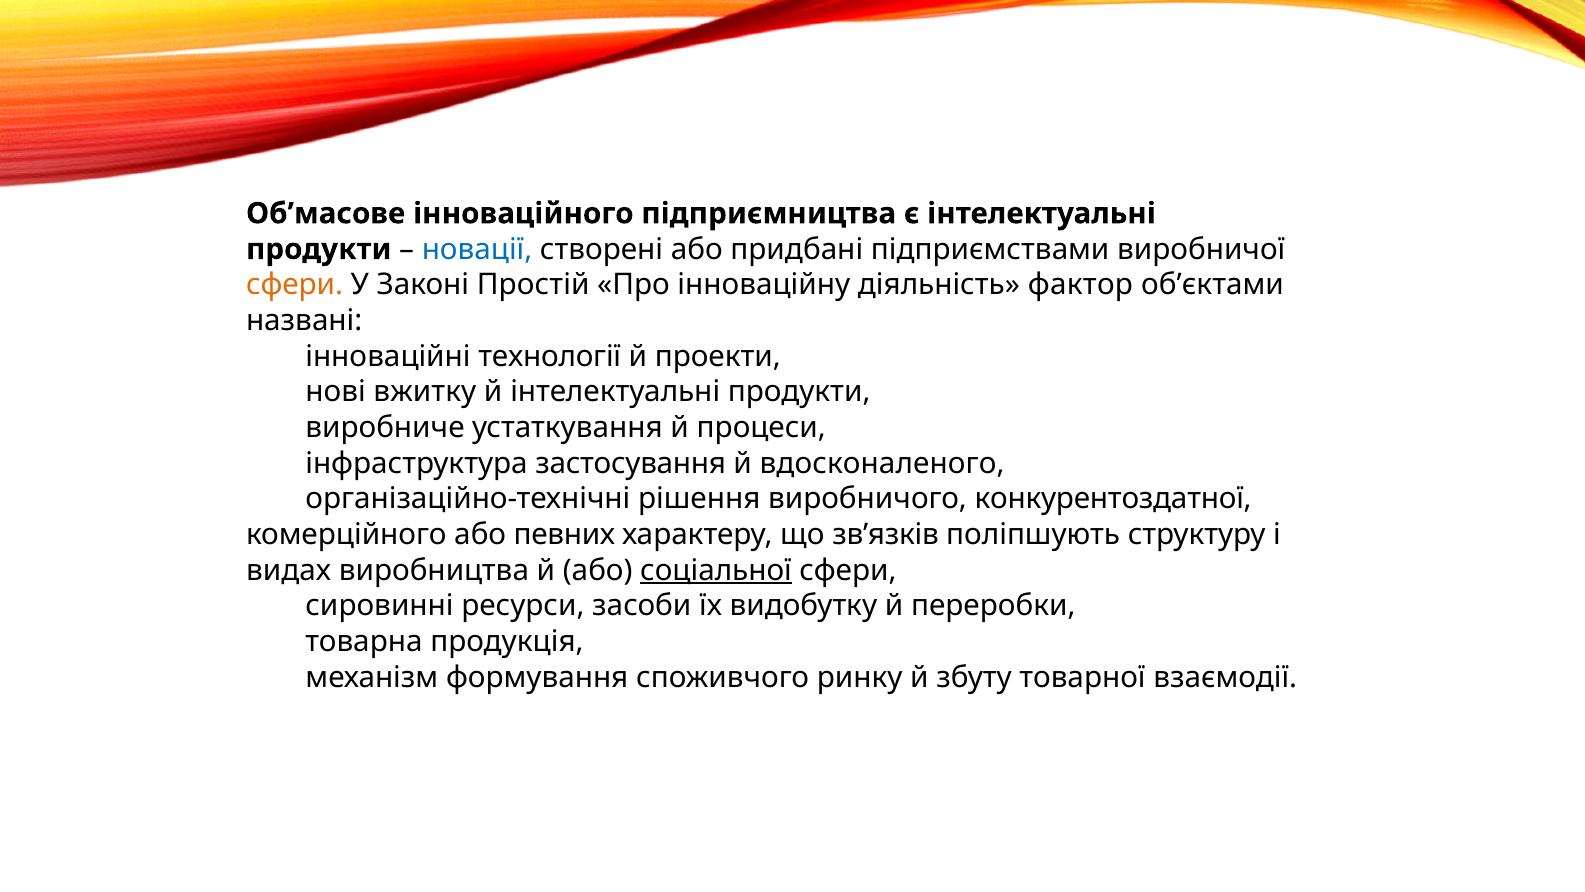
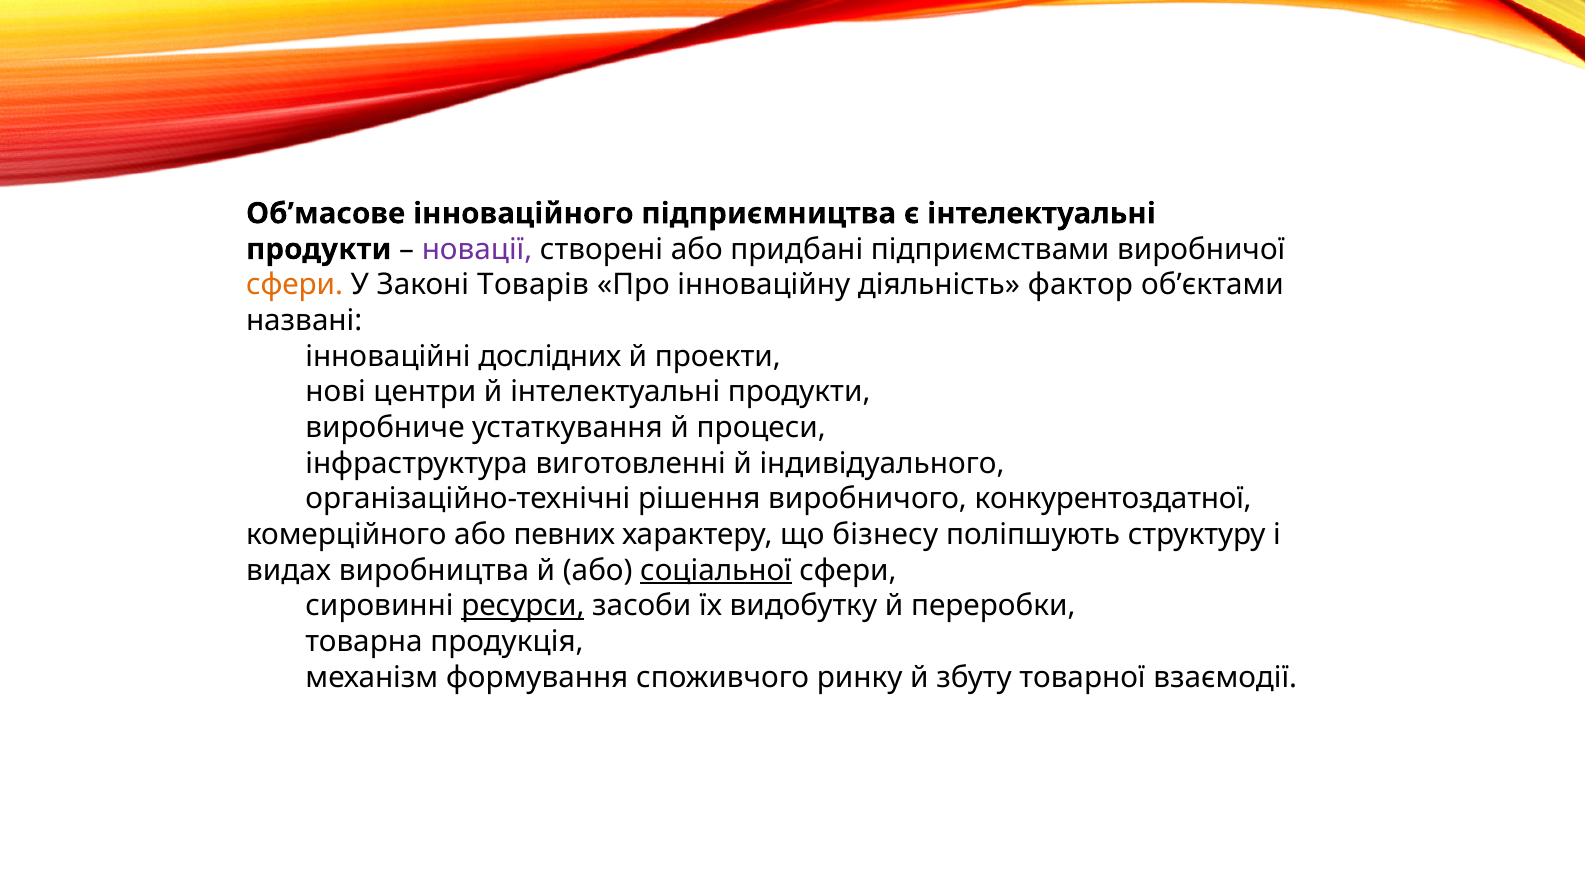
новації colour: blue -> purple
Простій: Простій -> Товарів
технології: технології -> дослідних
вжитку: вжитку -> центри
застосування: застосування -> виготовленні
вдосконаленого: вдосконаленого -> індивідуального
звʼязків: звʼязків -> бізнесу
ресурси underline: none -> present
